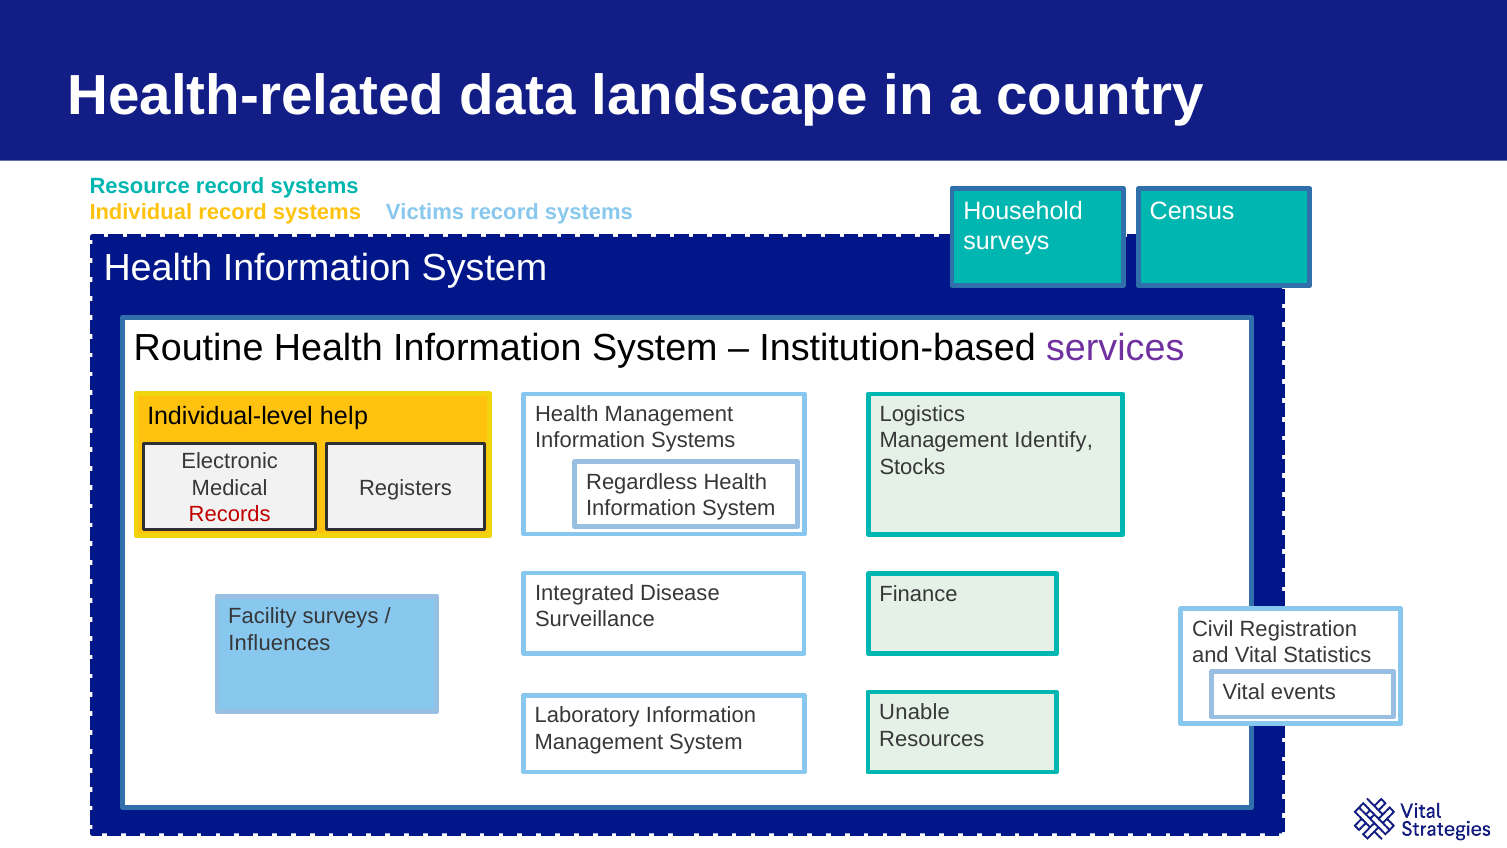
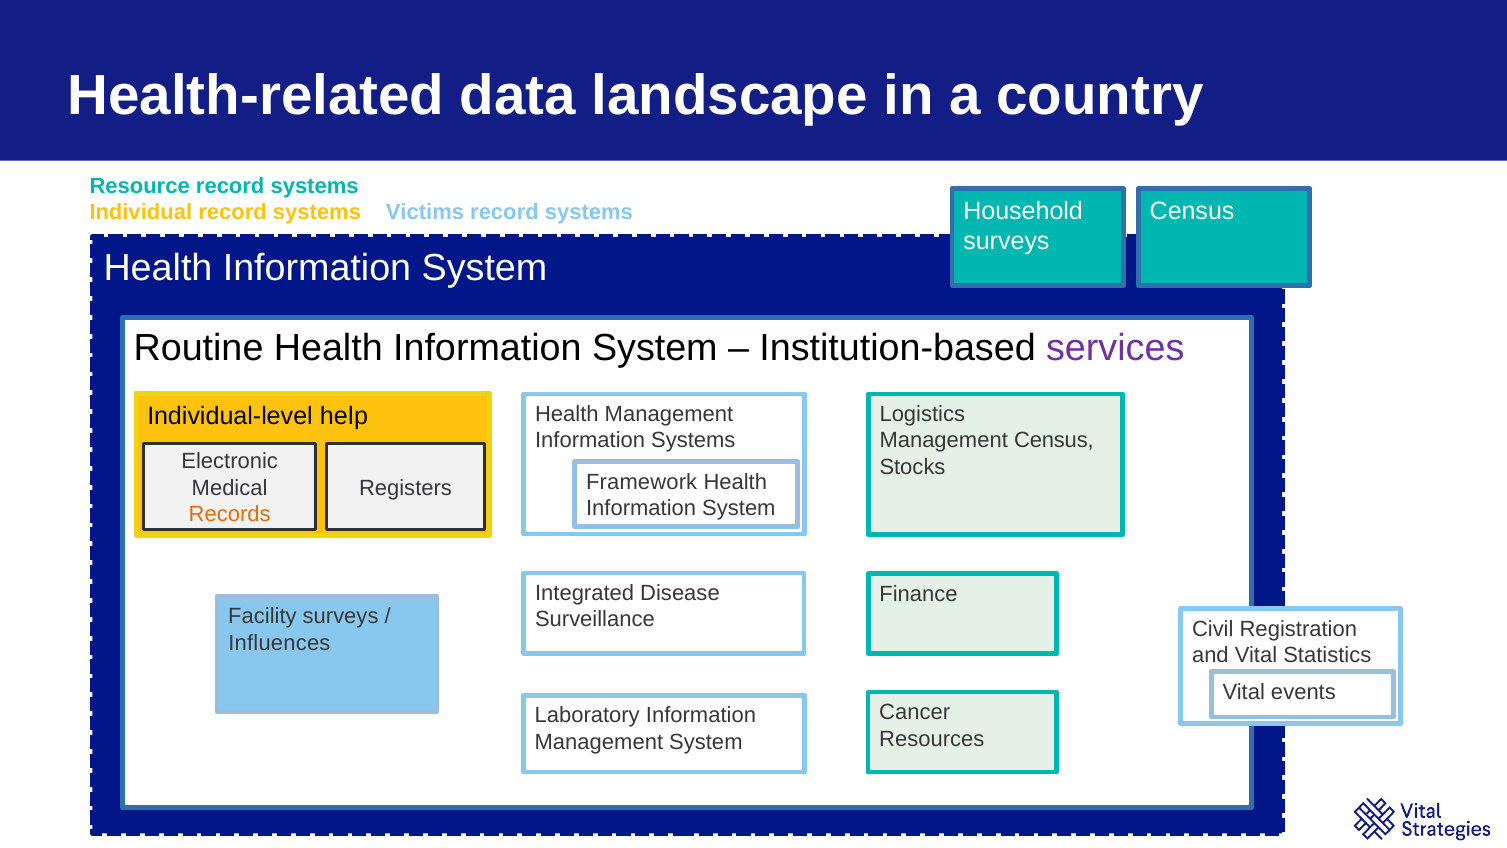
Management Identify: Identify -> Census
Regardless: Regardless -> Framework
Records colour: red -> orange
Unable: Unable -> Cancer
